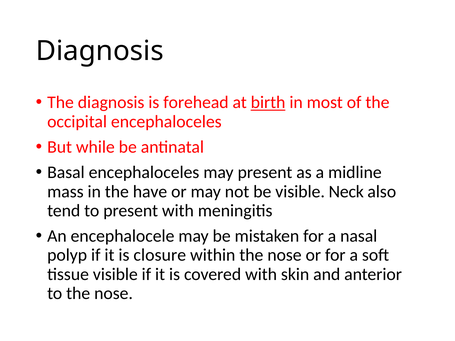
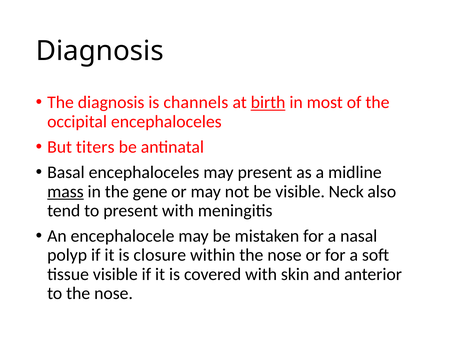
forehead: forehead -> channels
while: while -> titers
mass underline: none -> present
have: have -> gene
